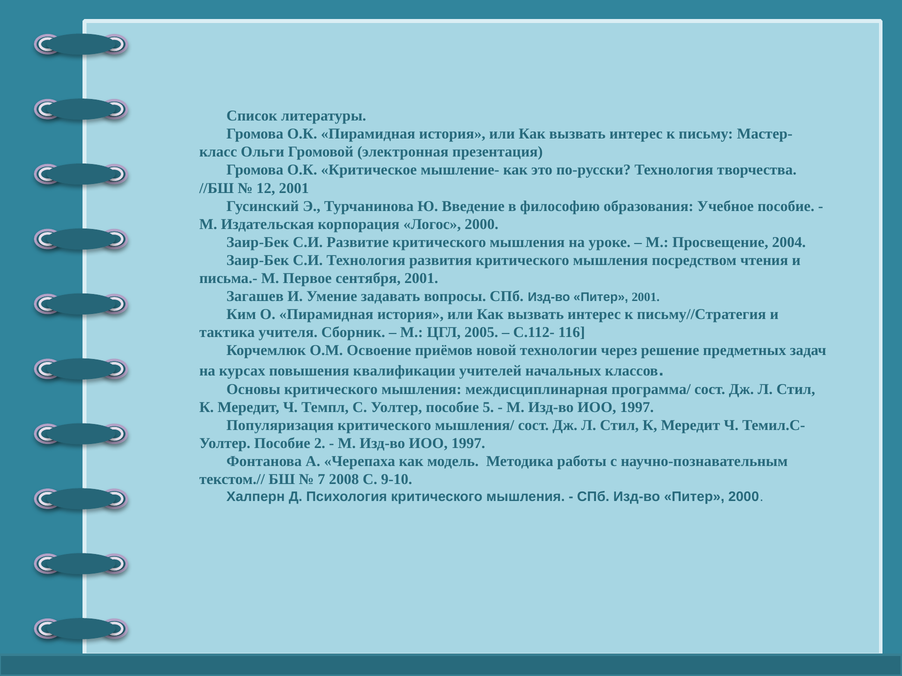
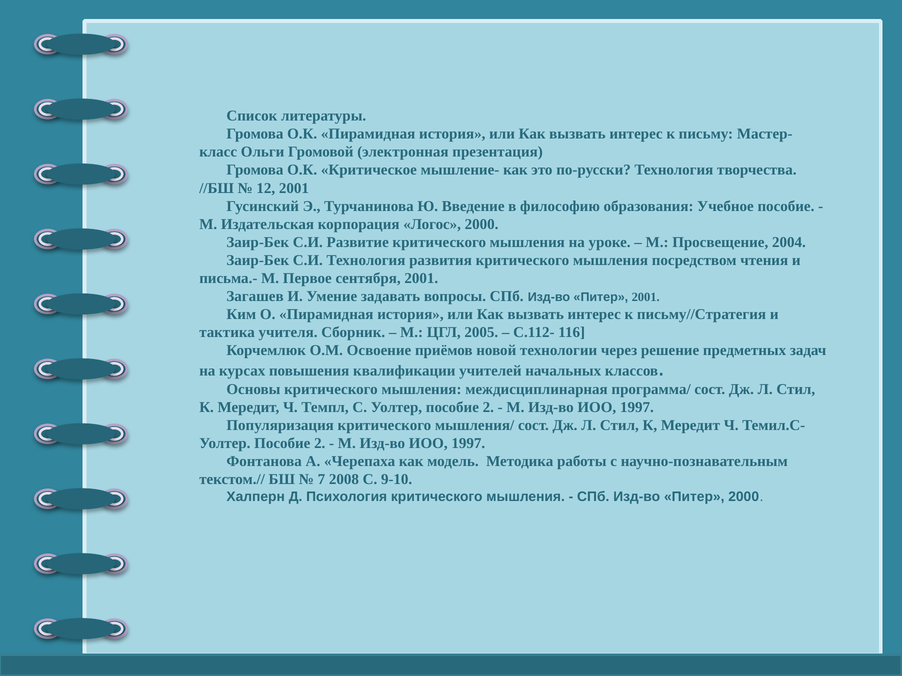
С Уолтер пособие 5: 5 -> 2
